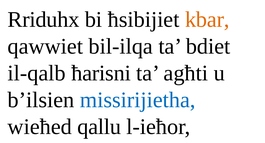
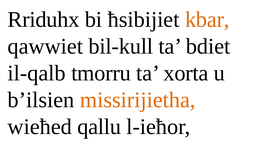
bil-ilqa: bil-ilqa -> bil-kull
ħarisni: ħarisni -> tmorru
agħti: agħti -> xorta
missirijietha colour: blue -> orange
